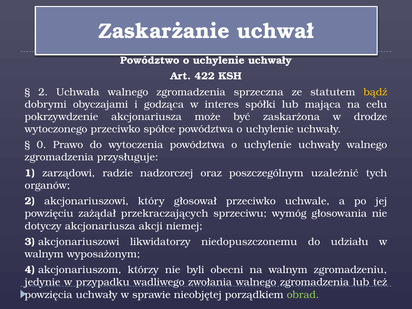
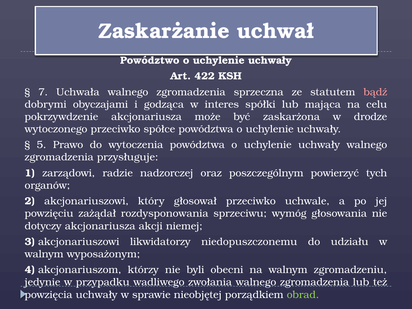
2 at (43, 92): 2 -> 7
bądź colour: yellow -> pink
0: 0 -> 5
uzależnić: uzależnić -> powierzyć
przekraczających: przekraczających -> rozdysponowania
